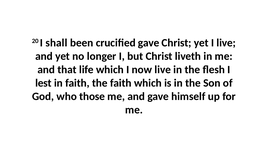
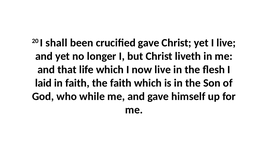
lest: lest -> laid
those: those -> while
